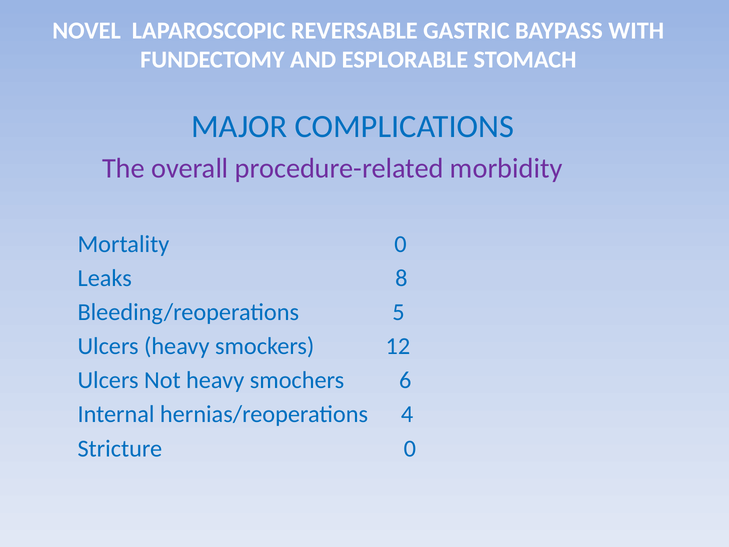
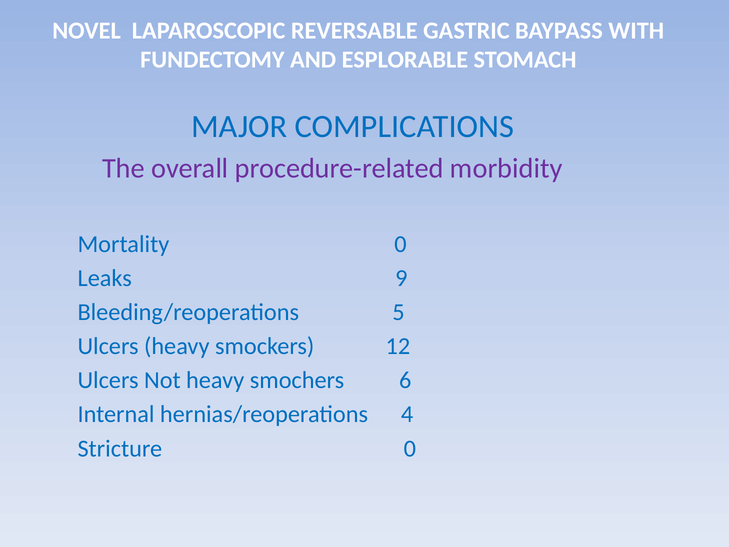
8: 8 -> 9
